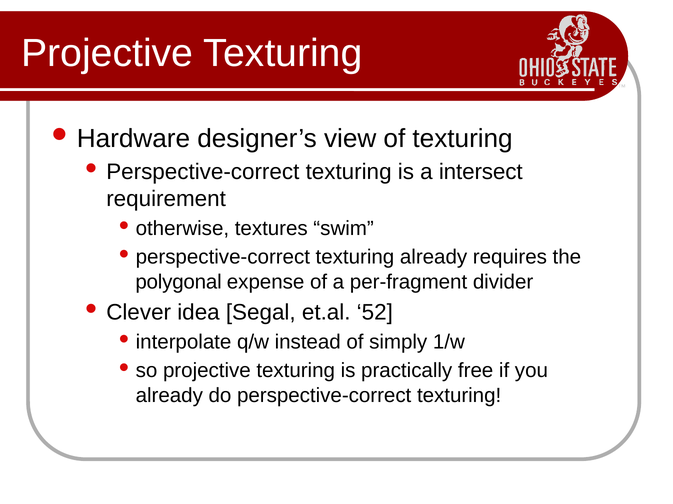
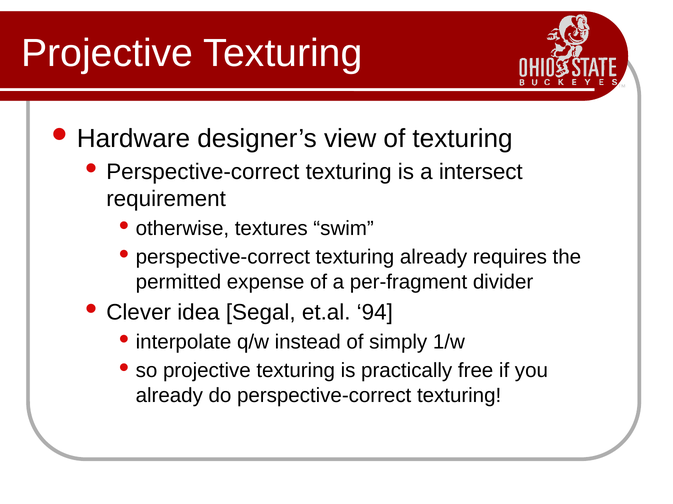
polygonal: polygonal -> permitted
52: 52 -> 94
